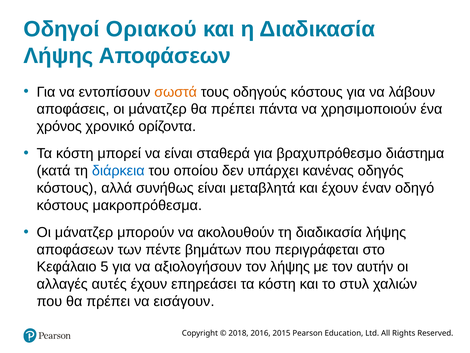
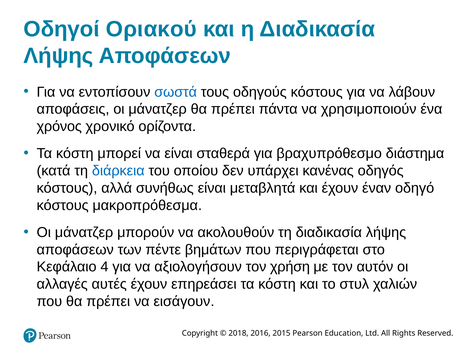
σωστά colour: orange -> blue
5: 5 -> 4
τον λήψης: λήψης -> χρήση
αυτήν: αυτήν -> αυτόν
